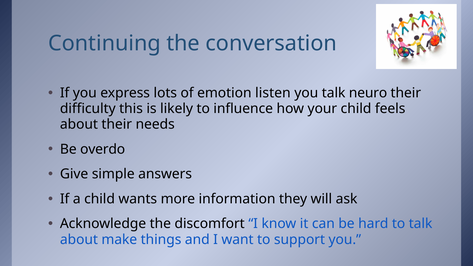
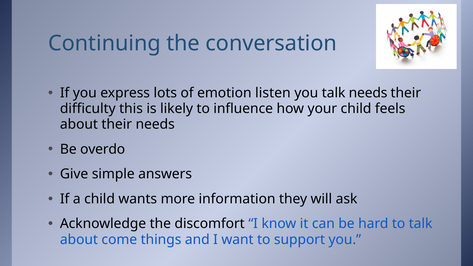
talk neuro: neuro -> needs
make: make -> come
